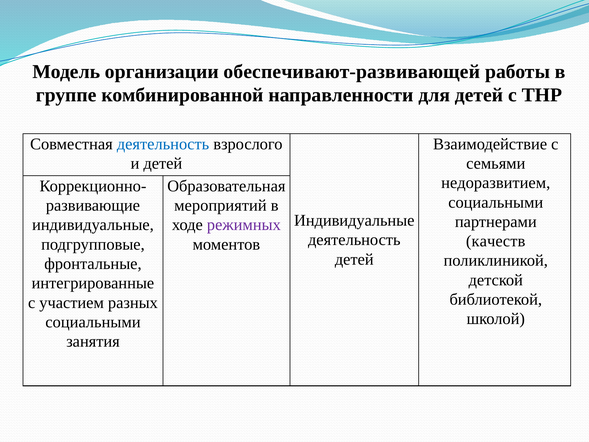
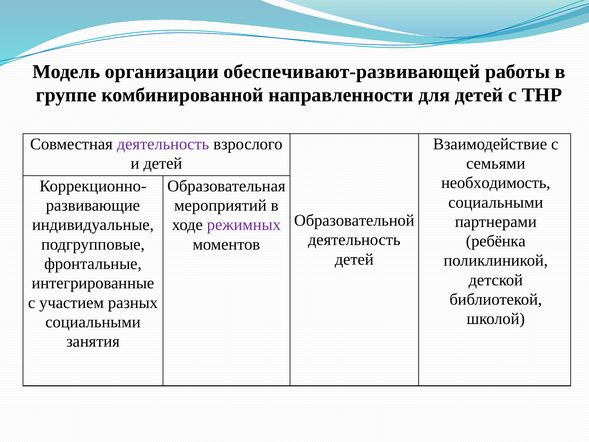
деятельность at (163, 144) colour: blue -> purple
недоразвитием: недоразвитием -> необходимость
Индивидуальные at (354, 220): Индивидуальные -> Образовательной
качеств: качеств -> ребёнка
